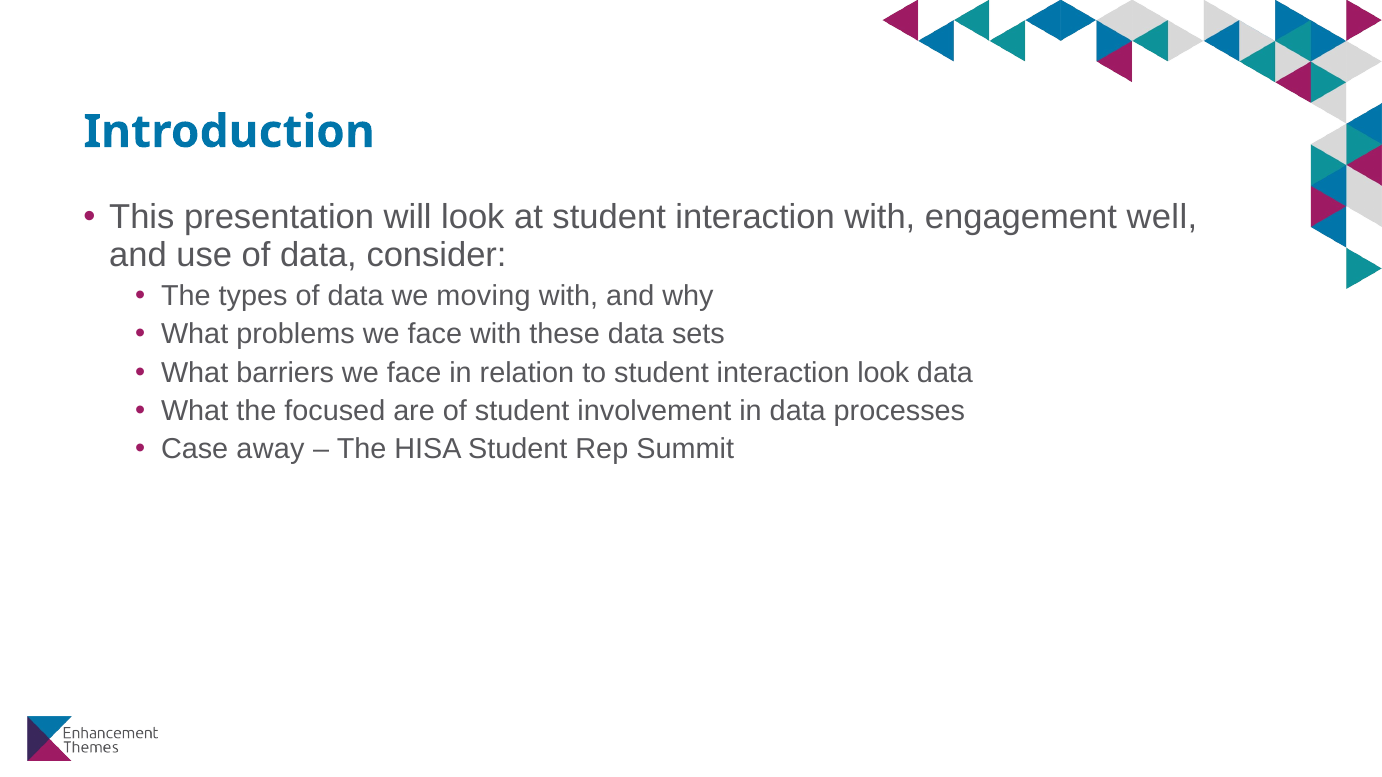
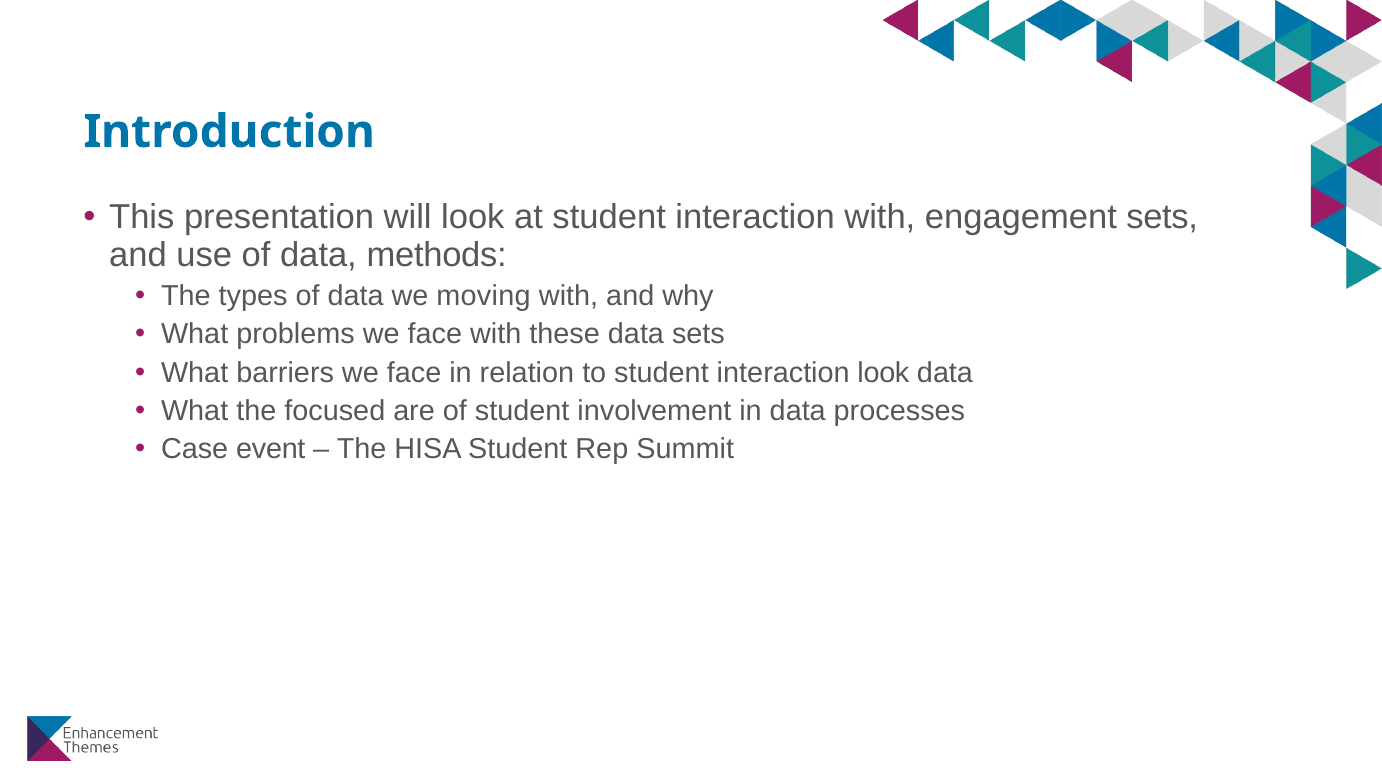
engagement well: well -> sets
consider: consider -> methods
away: away -> event
